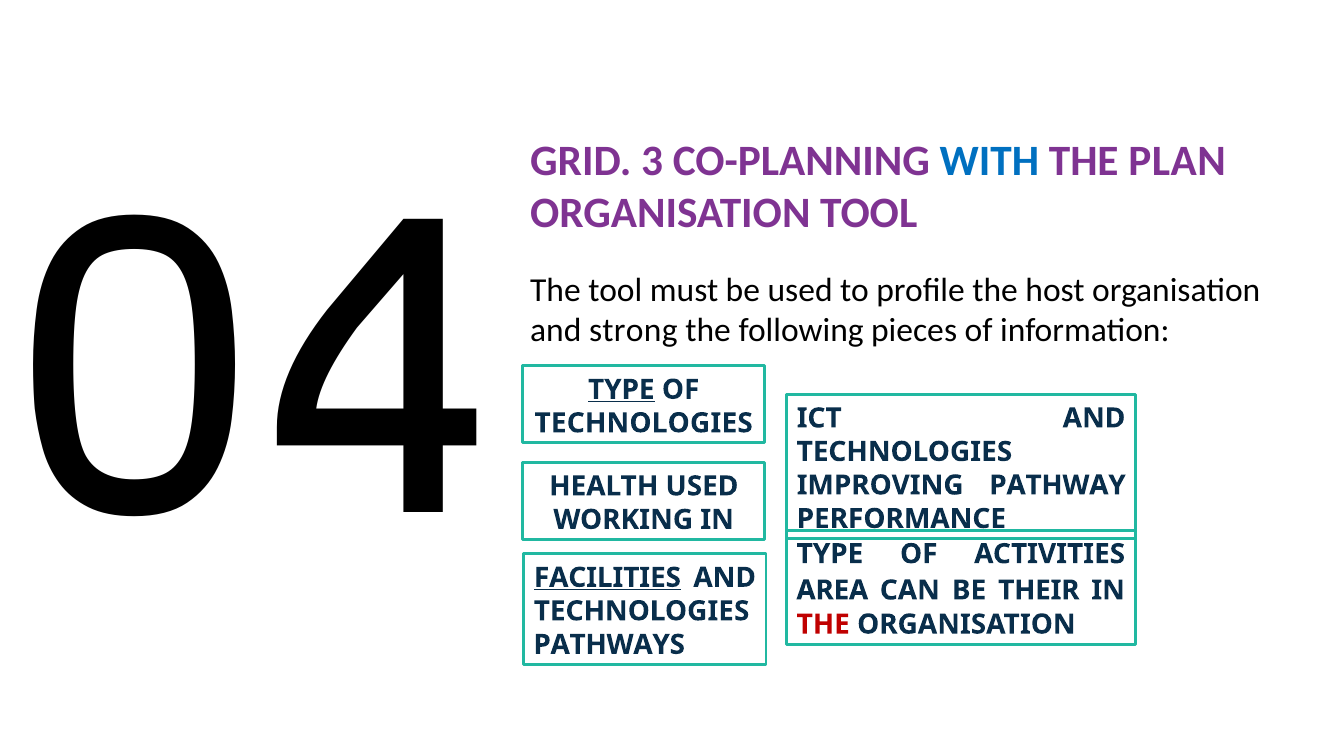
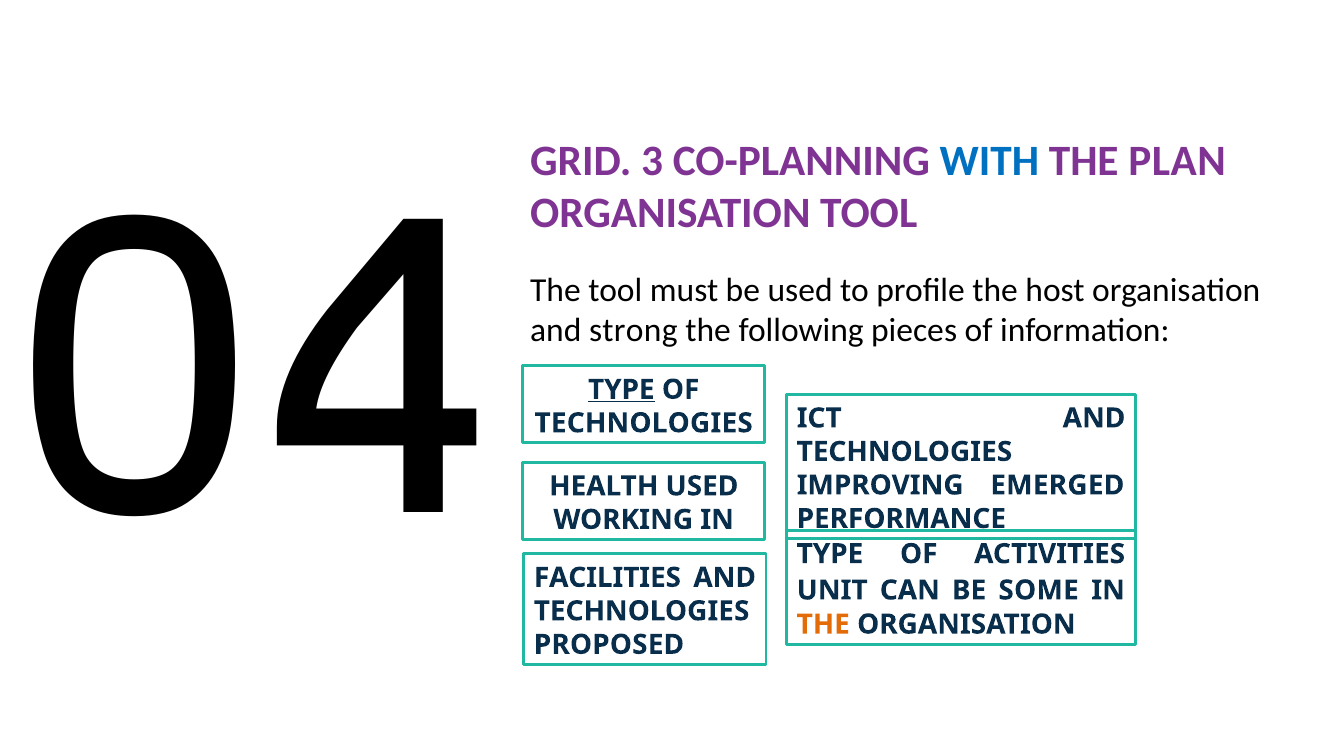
PATHWAY: PATHWAY -> EMERGED
FACILITIES underline: present -> none
AREA: AREA -> UNIT
THEIR: THEIR -> SOME
THE at (823, 625) colour: red -> orange
PATHWAYS: PATHWAYS -> PROPOSED
